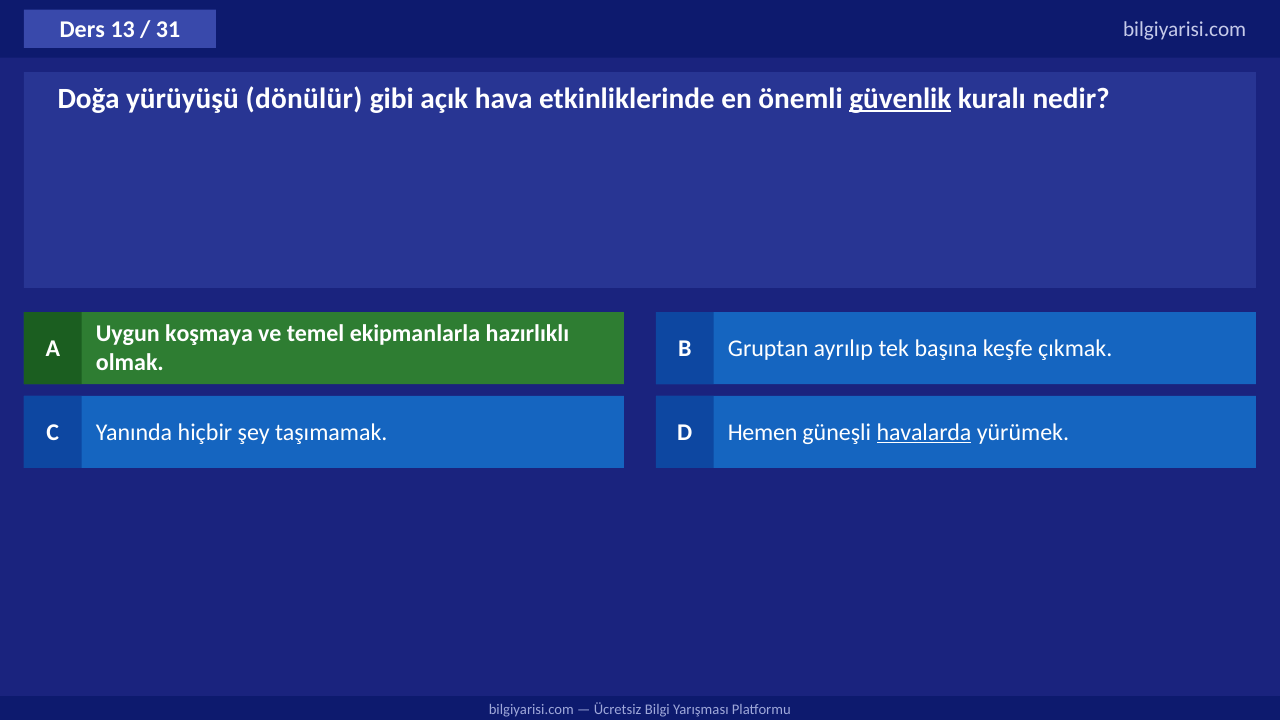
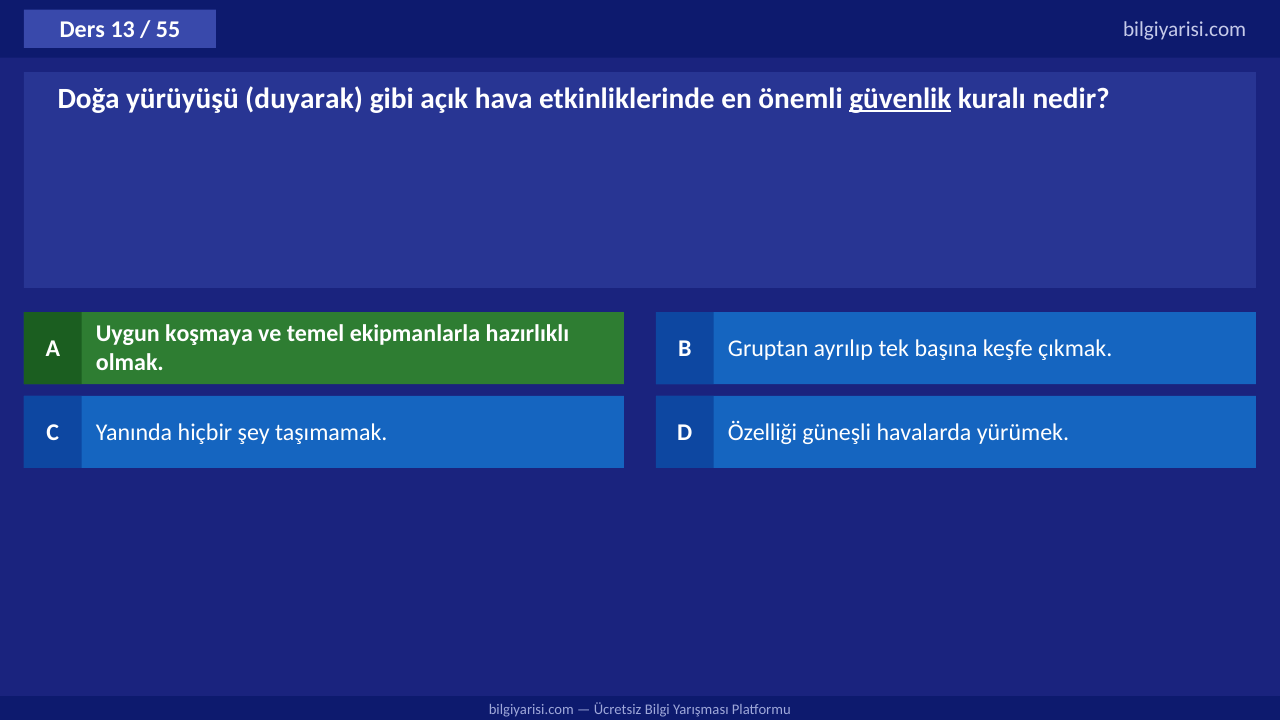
31: 31 -> 55
dönülür: dönülür -> duyarak
Hemen: Hemen -> Özelliği
havalarda underline: present -> none
